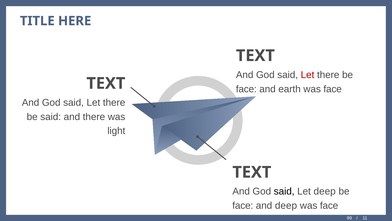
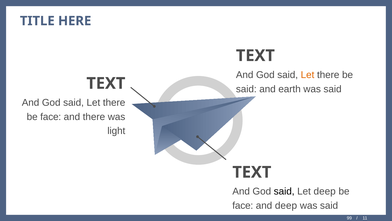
Let at (308, 75) colour: red -> orange
face at (246, 89): face -> said
face at (333, 89): face -> said
said at (51, 117): said -> face
face at (329, 205): face -> said
